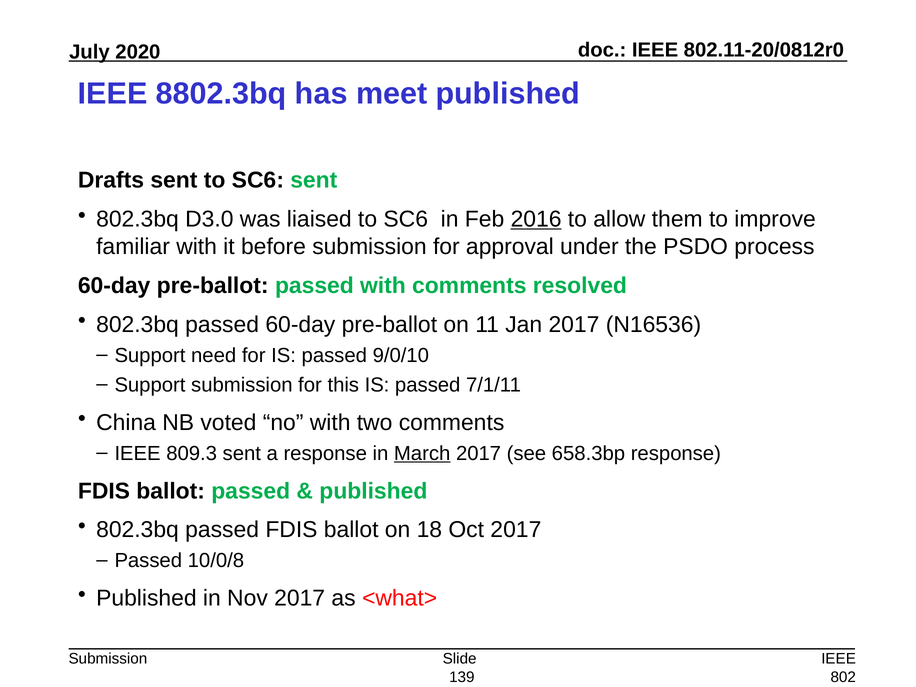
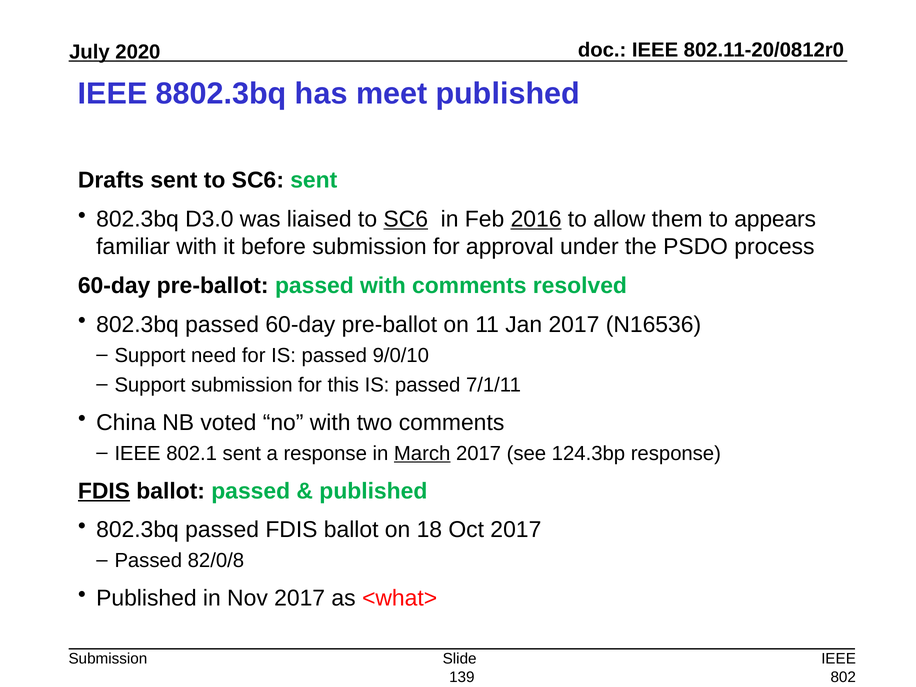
SC6 at (406, 219) underline: none -> present
improve: improve -> appears
809.3: 809.3 -> 802.1
658.3bp: 658.3bp -> 124.3bp
FDIS at (104, 491) underline: none -> present
10/0/8: 10/0/8 -> 82/0/8
